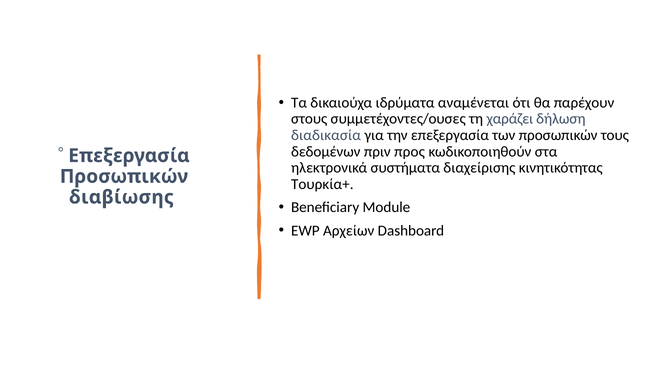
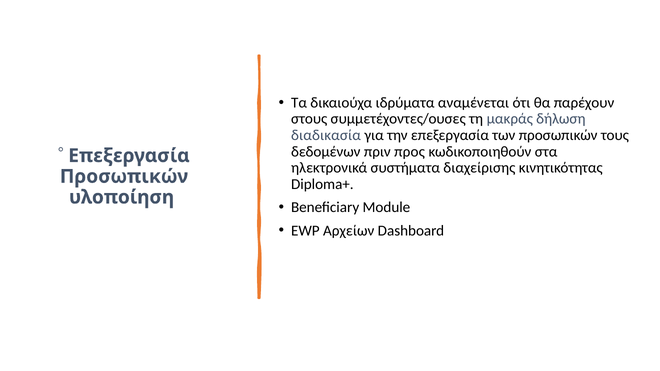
χαράζει: χαράζει -> μακράς
Τουρκία+: Τουρκία+ -> Diploma+
διαβίωσης: διαβίωσης -> υλοποίηση
